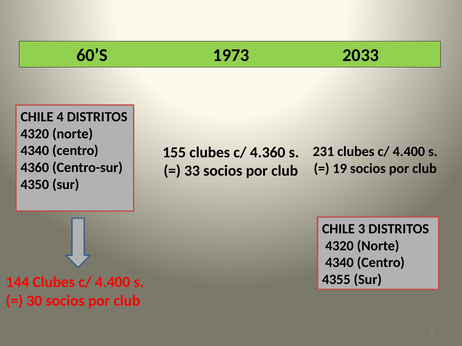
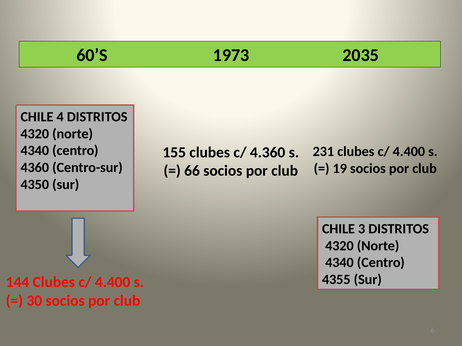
2033: 2033 -> 2035
33: 33 -> 66
